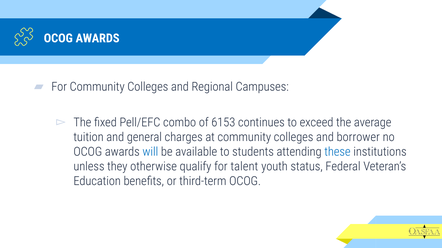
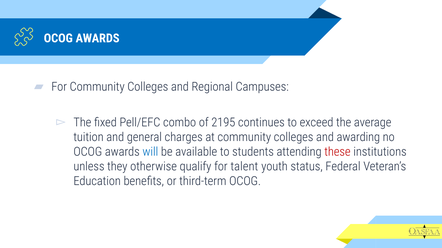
6153: 6153 -> 2195
borrower: borrower -> awarding
these colour: blue -> red
